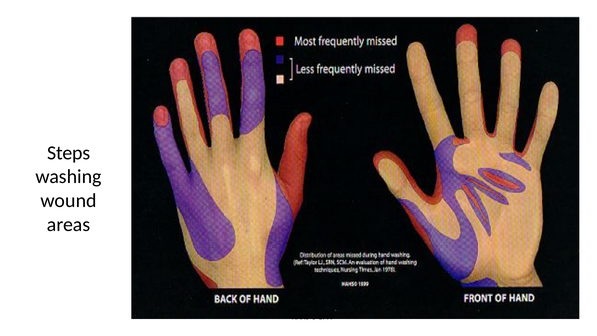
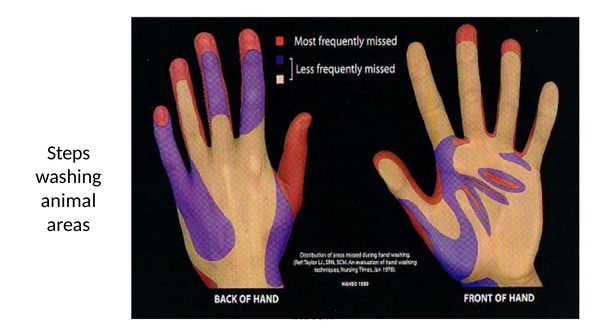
wound: wound -> animal
